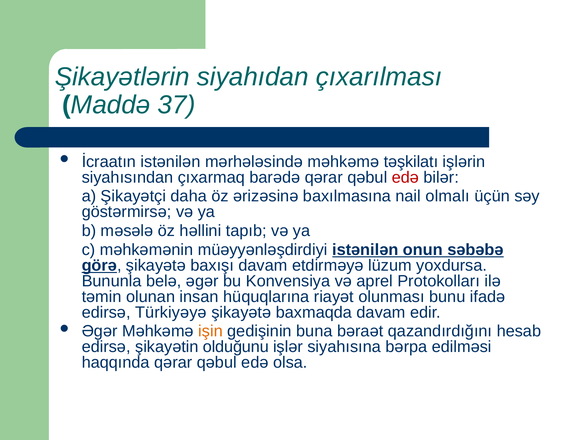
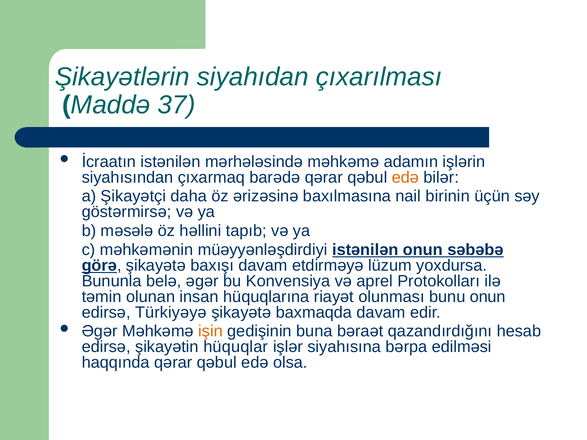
təşkilatı: təşkilatı -> adamın
edə at (405, 177) colour: red -> orange
olmalı: olmalı -> birinin
bunu ifadə: ifadə -> onun
olduğunu: olduğunu -> hüquqlar
